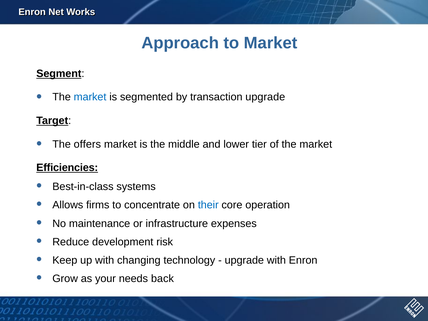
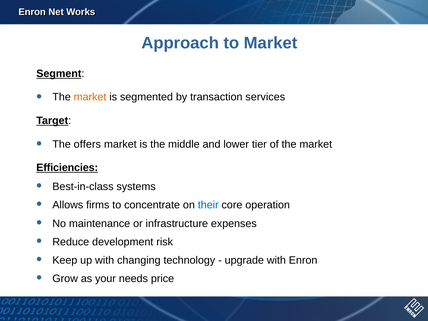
market at (90, 97) colour: blue -> orange
transaction upgrade: upgrade -> services
back: back -> price
